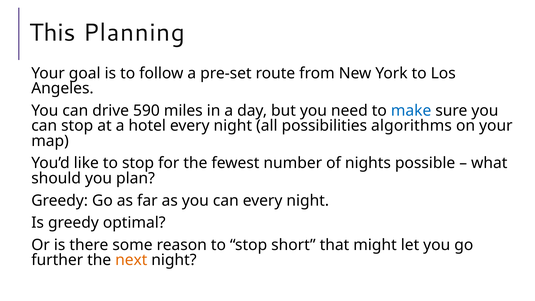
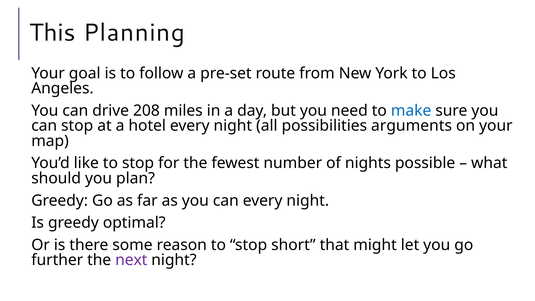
590: 590 -> 208
algorithms: algorithms -> arguments
next colour: orange -> purple
